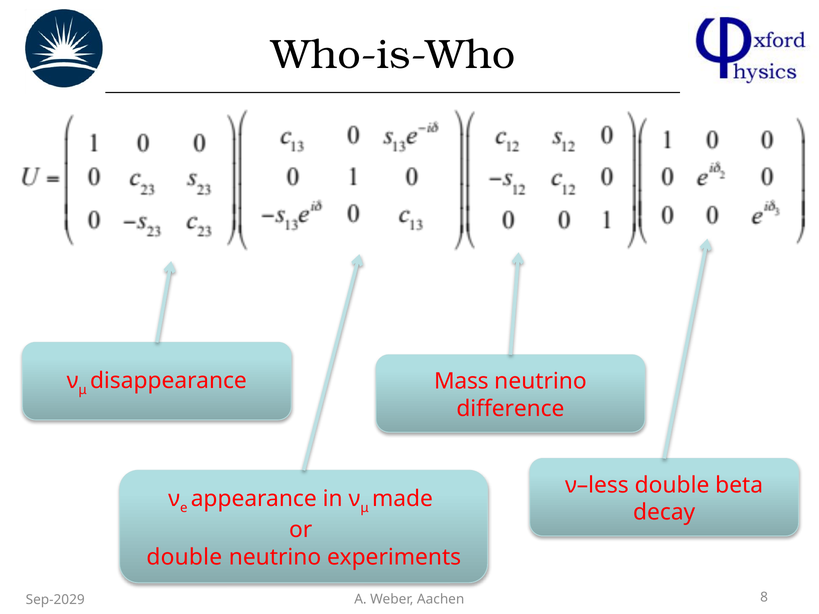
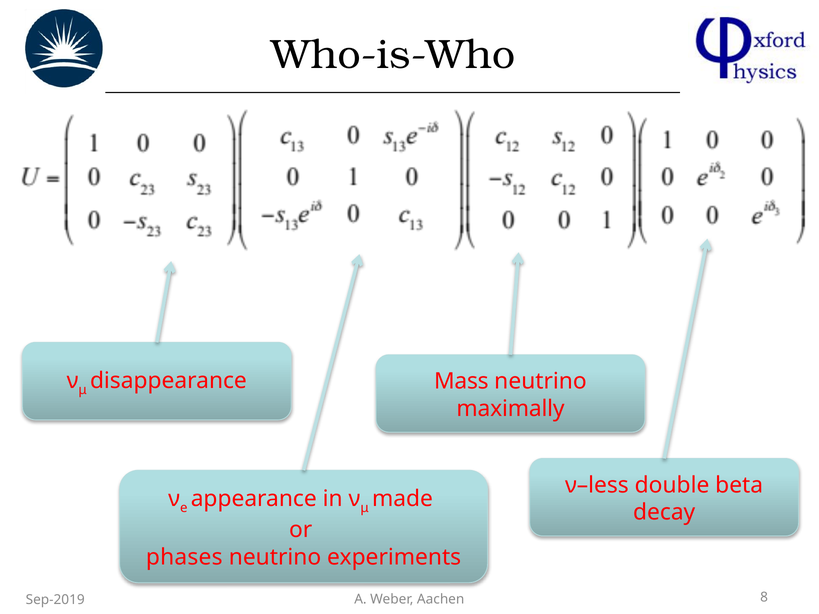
difference: difference -> maximally
double at (184, 557): double -> phases
Sep-2029: Sep-2029 -> Sep-2019
